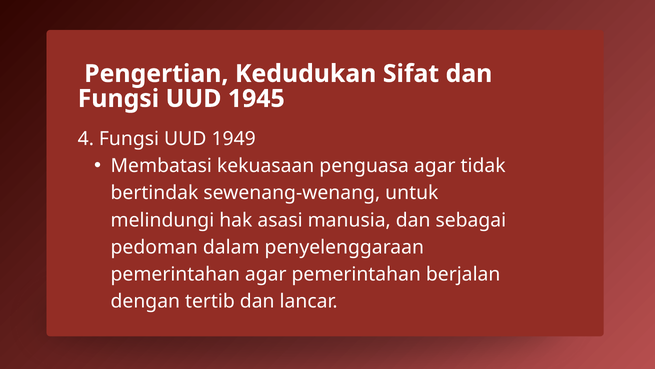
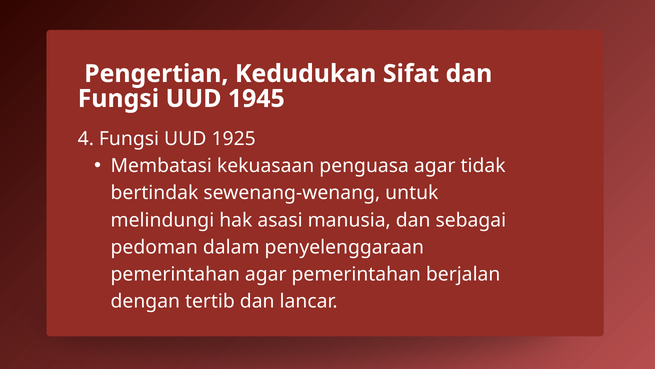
1949: 1949 -> 1925
